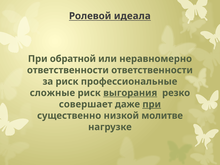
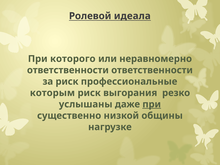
обратной: обратной -> которого
сложные: сложные -> которым
выгорания underline: present -> none
совершает: совершает -> услышаны
молитве: молитве -> общины
